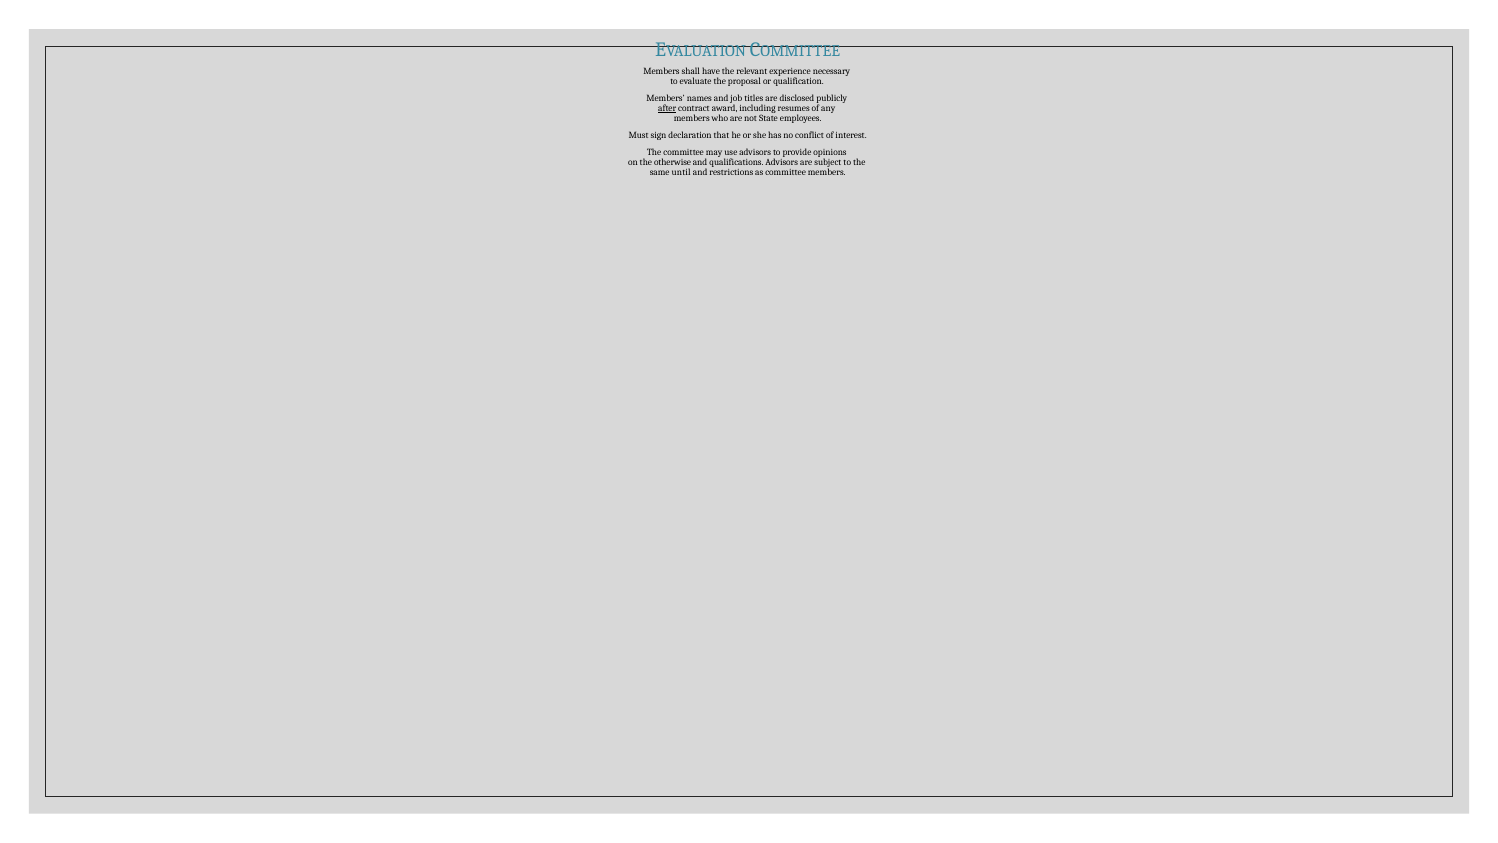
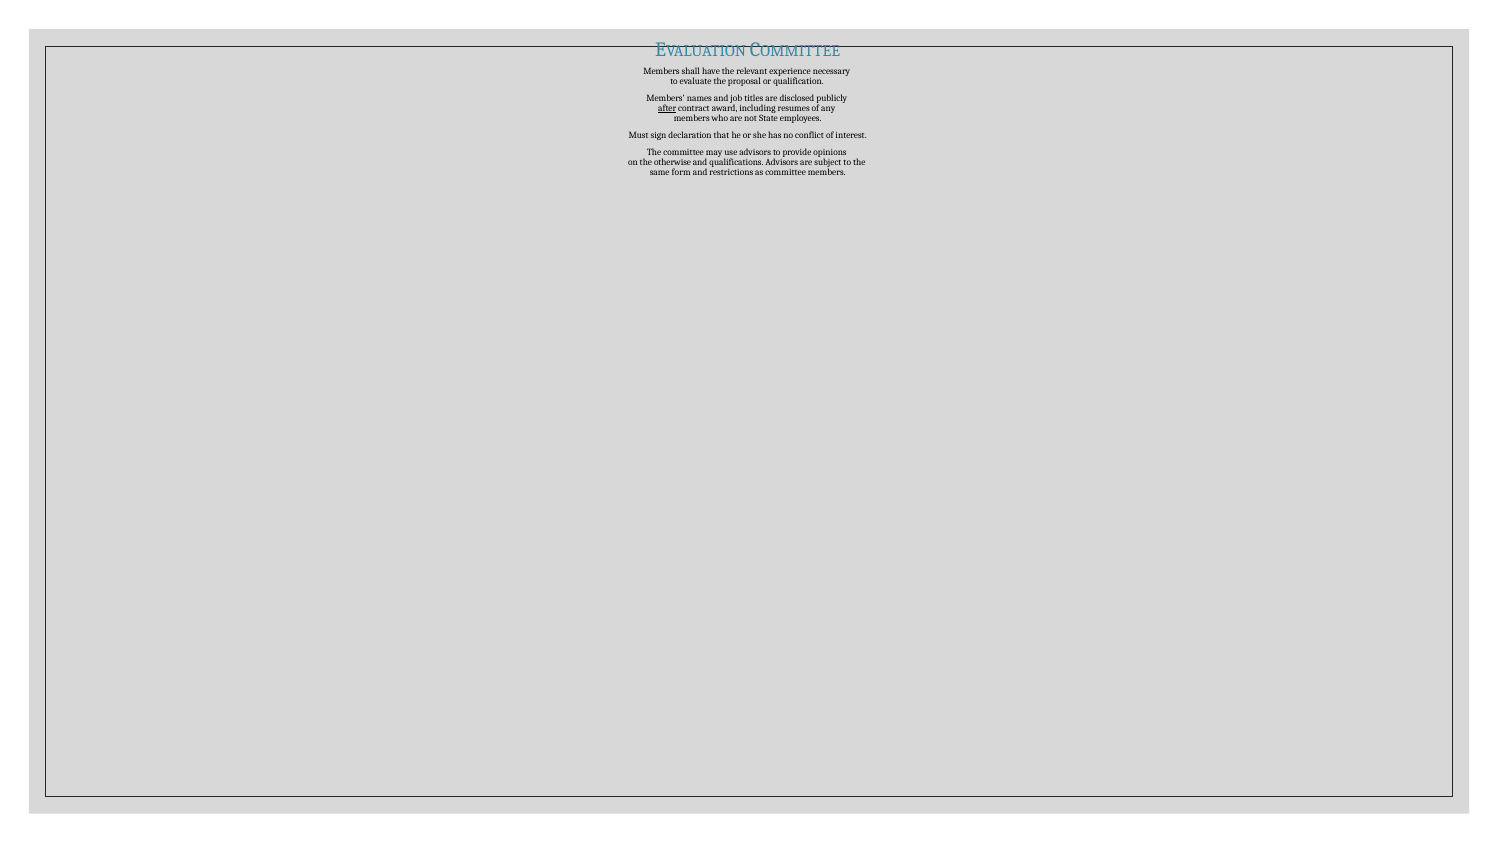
until: until -> form
